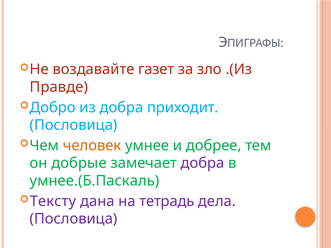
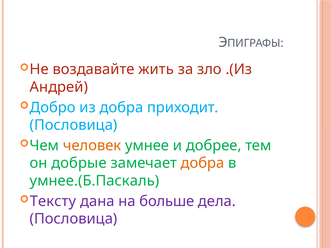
газет: газет -> жить
Правде: Правде -> Андрей
добра at (203, 163) colour: purple -> orange
тетрадь: тетрадь -> больше
